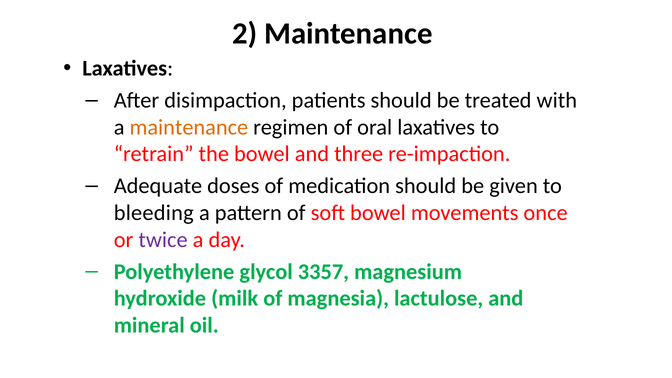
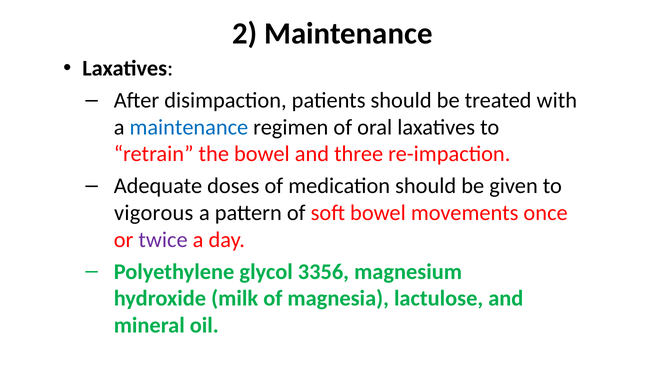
maintenance at (189, 127) colour: orange -> blue
bleeding: bleeding -> vigorous
3357: 3357 -> 3356
